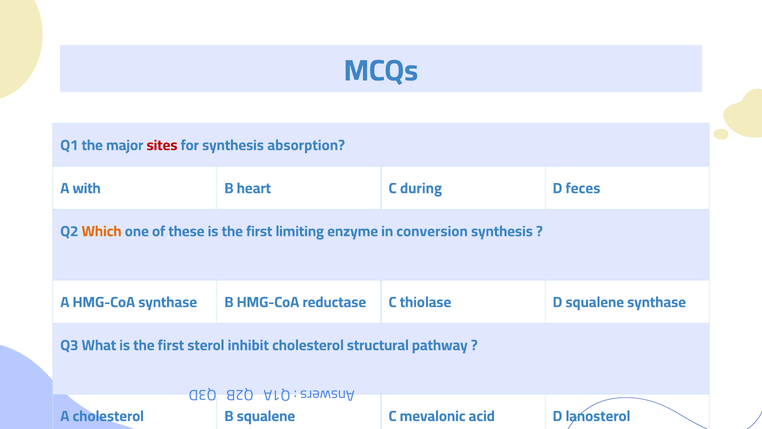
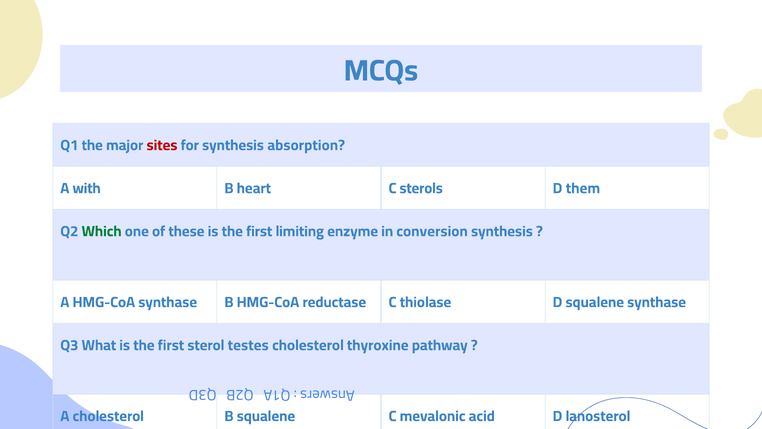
during: during -> sterols
feces: feces -> them
Which colour: orange -> green
inhibit: inhibit -> testes
structural: structural -> thyroxine
